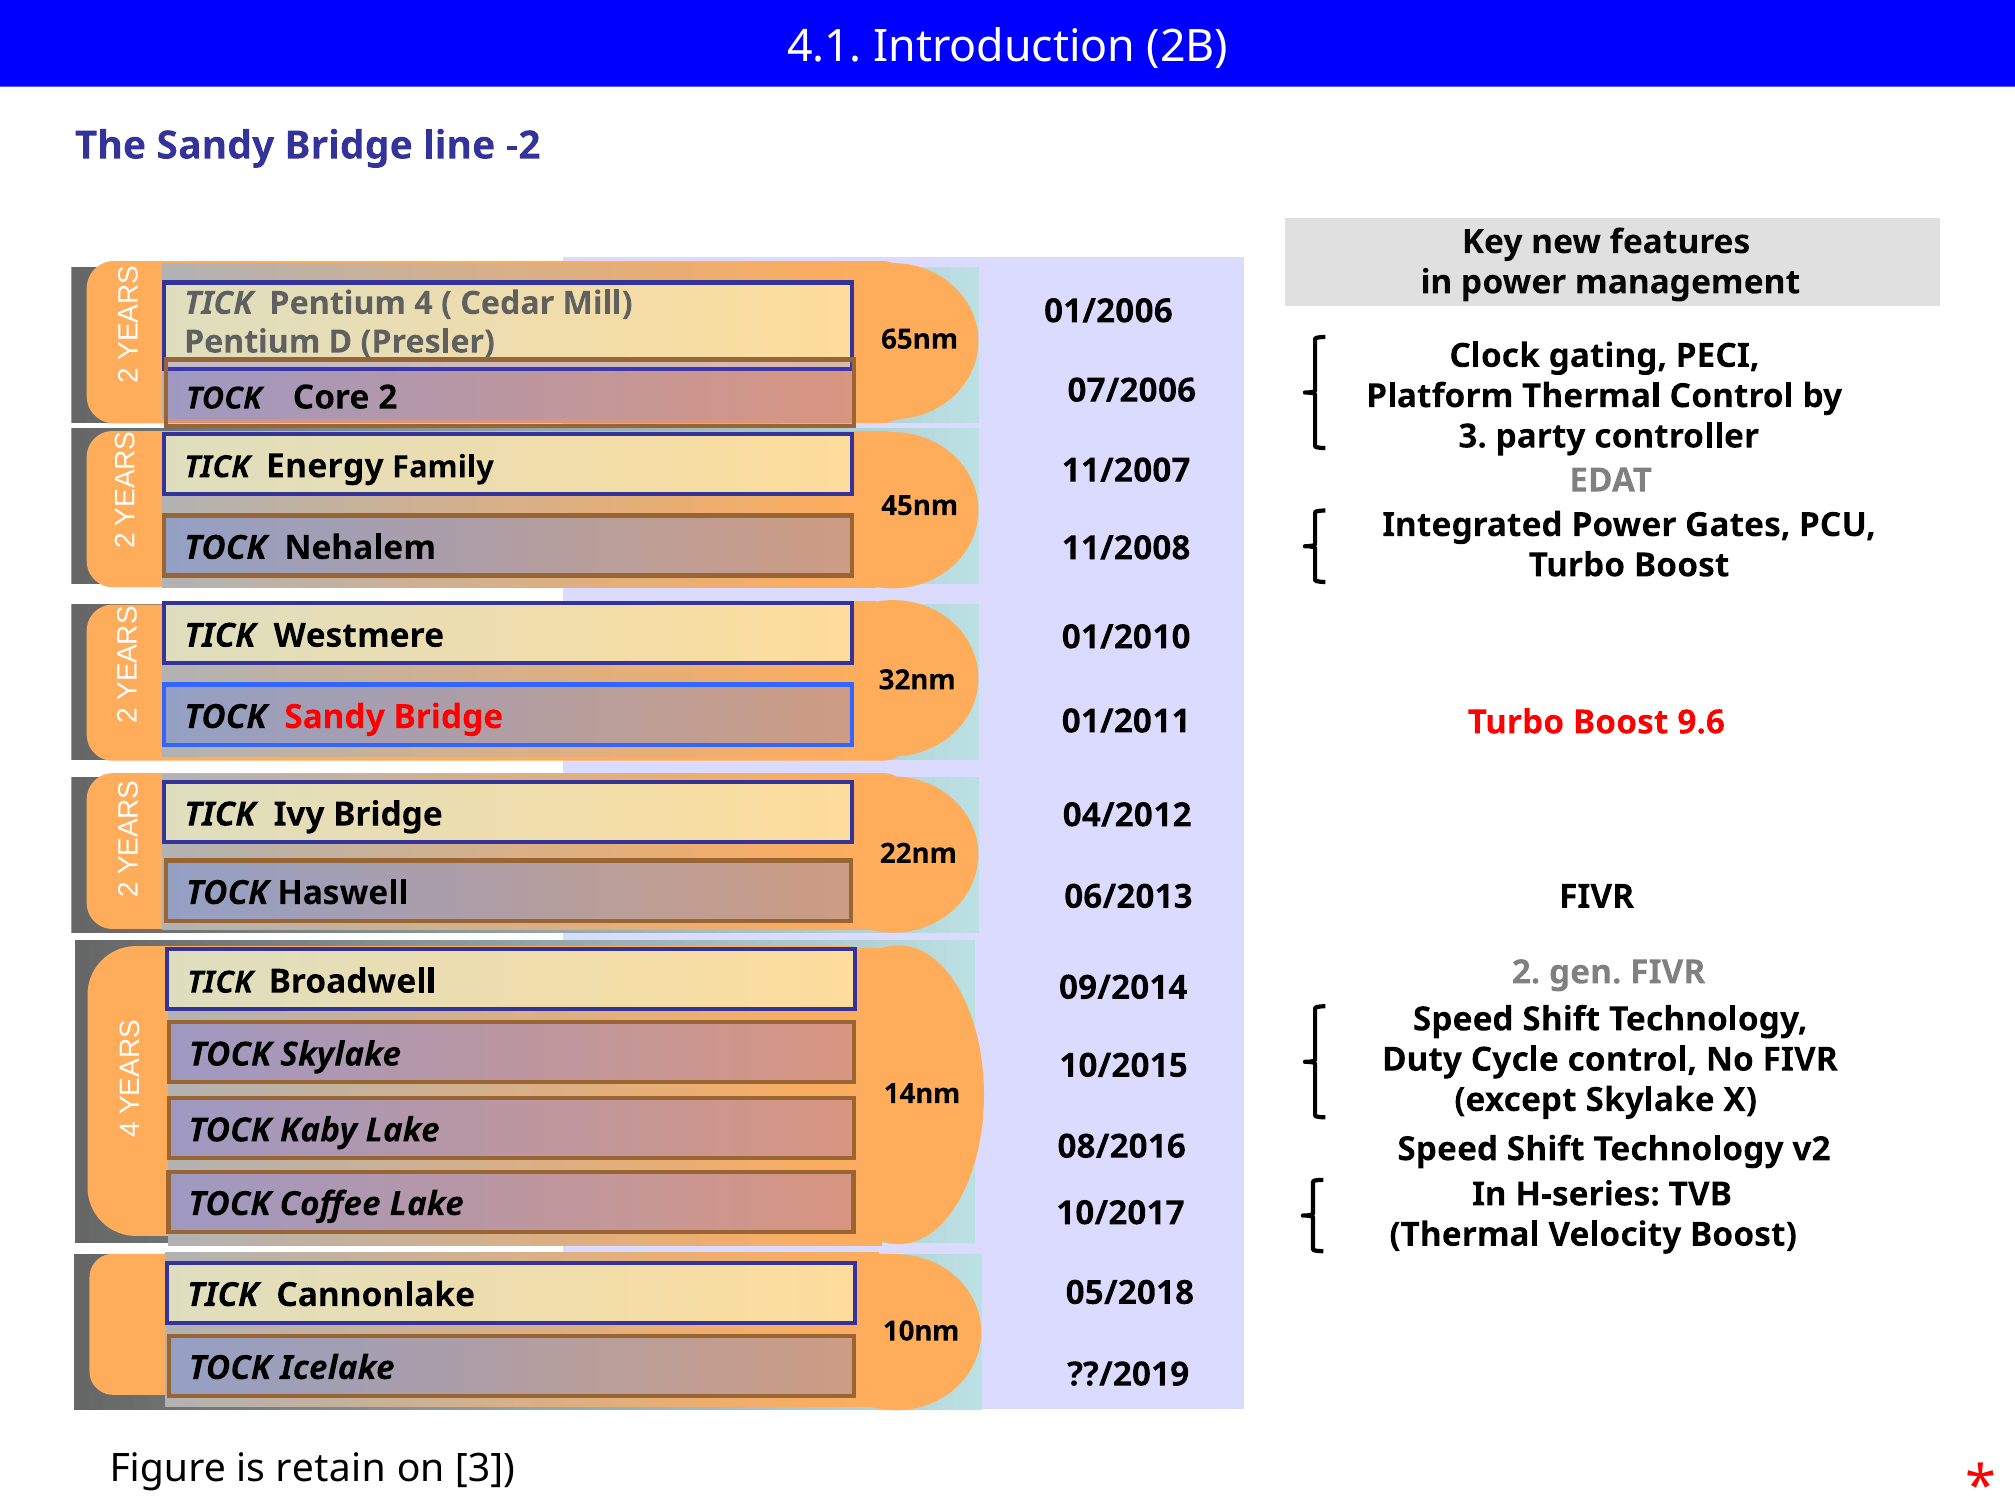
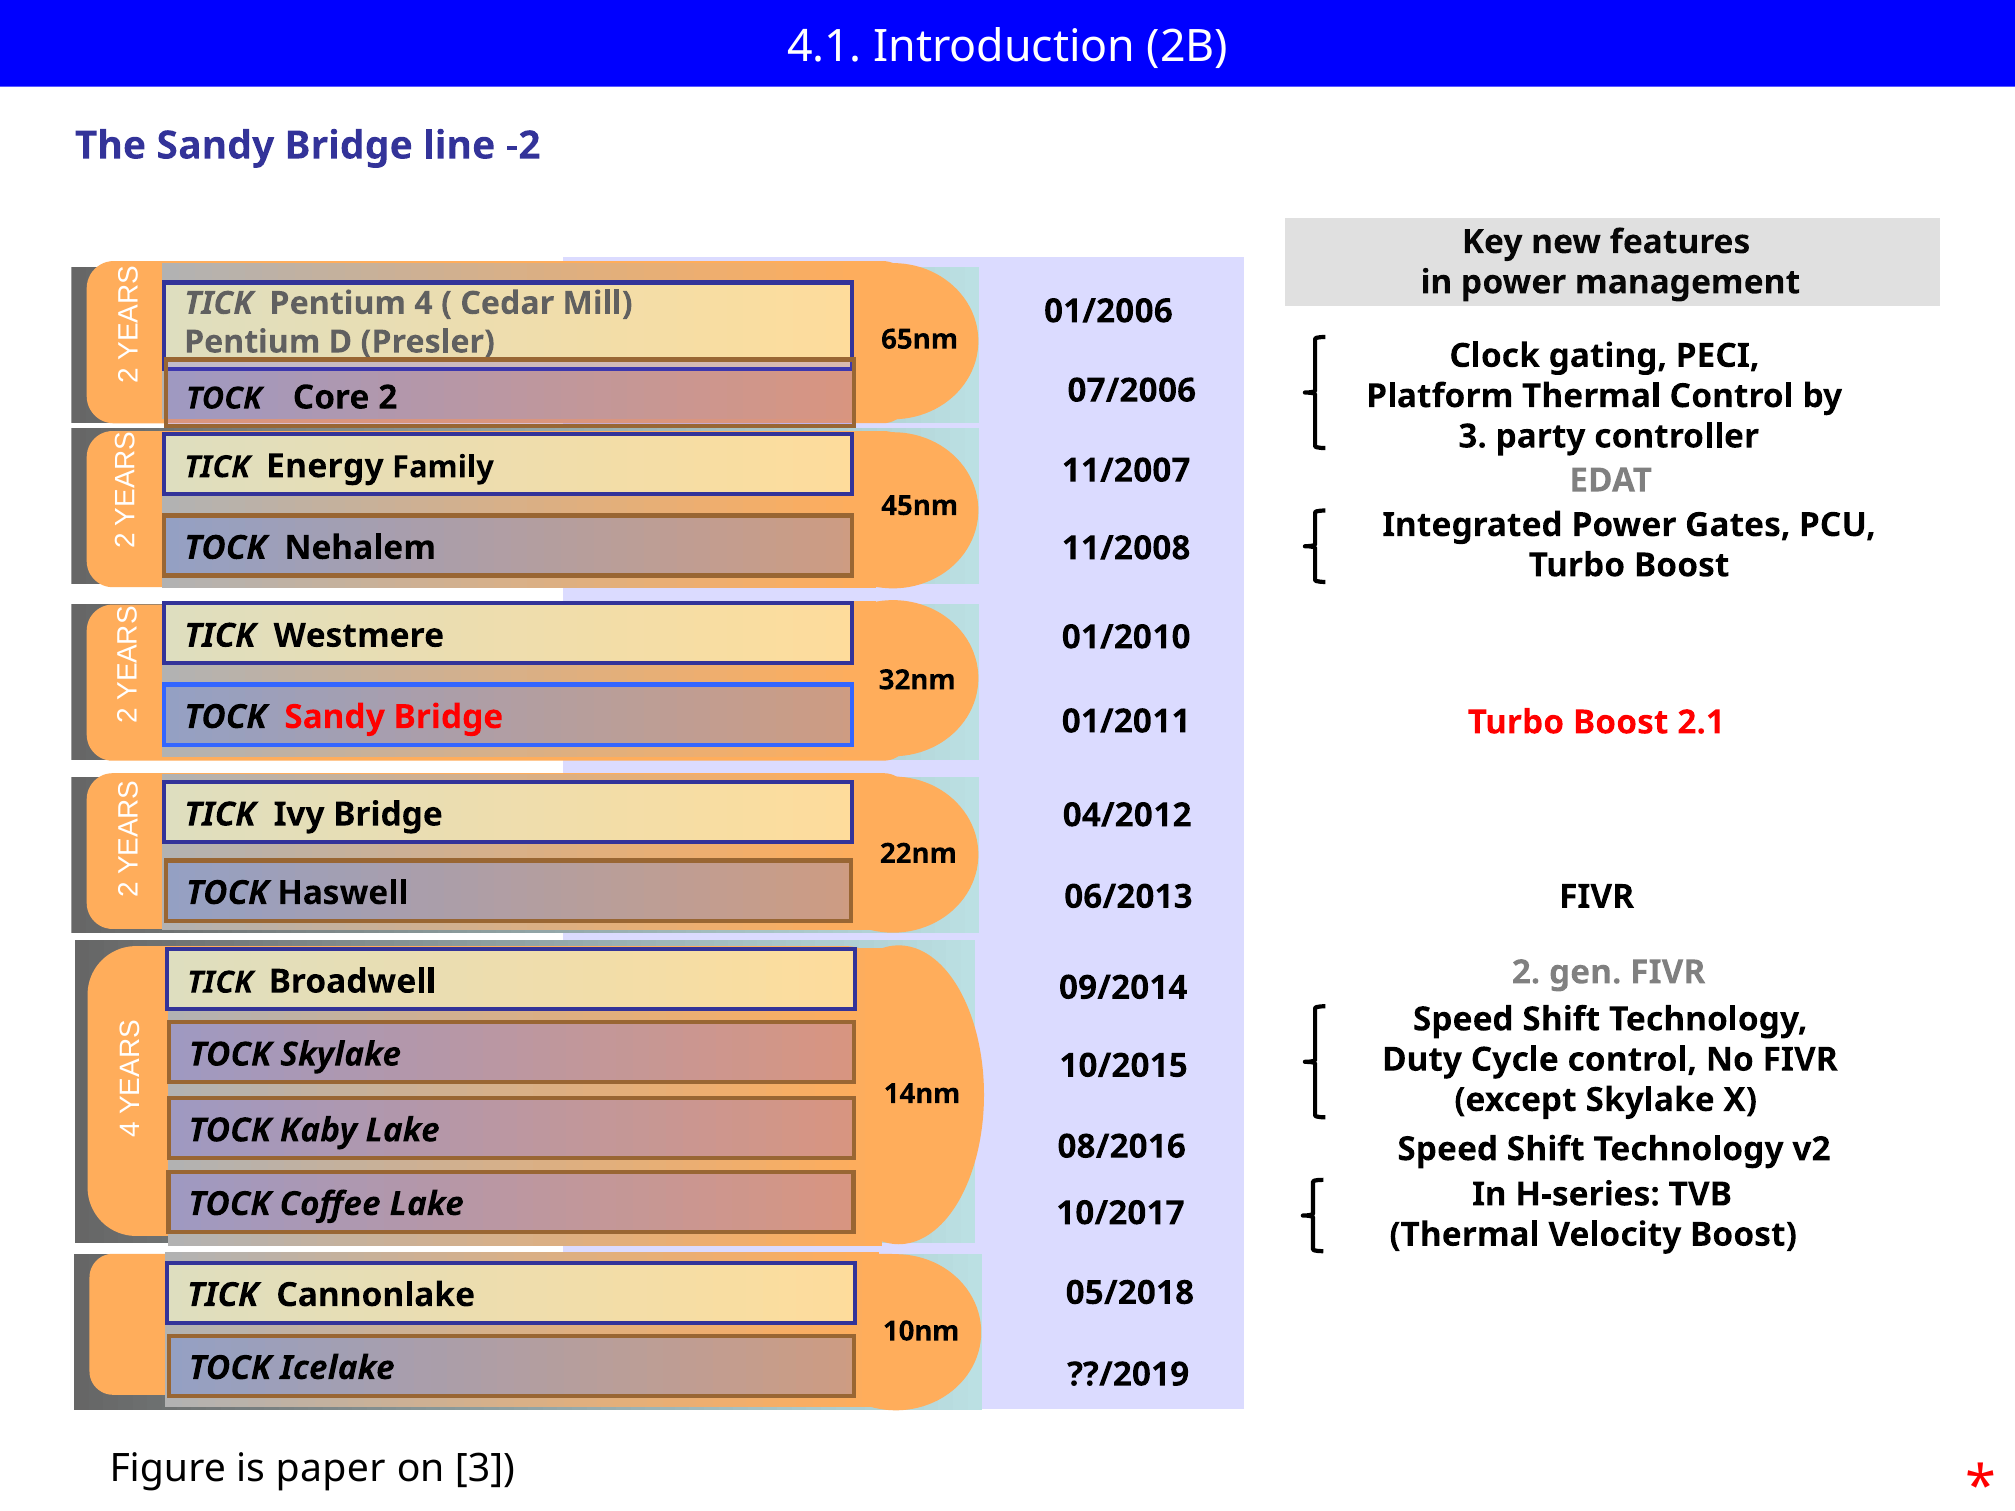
9.6: 9.6 -> 2.1
retain: retain -> paper
